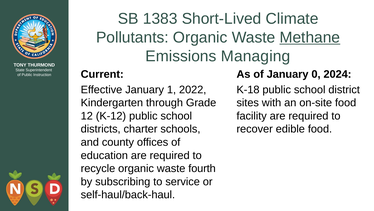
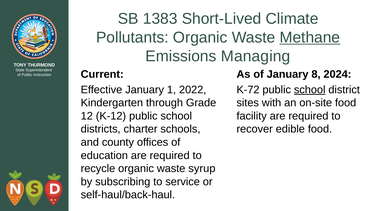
0: 0 -> 8
K-18: K-18 -> K-72
school at (310, 89) underline: none -> present
fourth: fourth -> syrup
